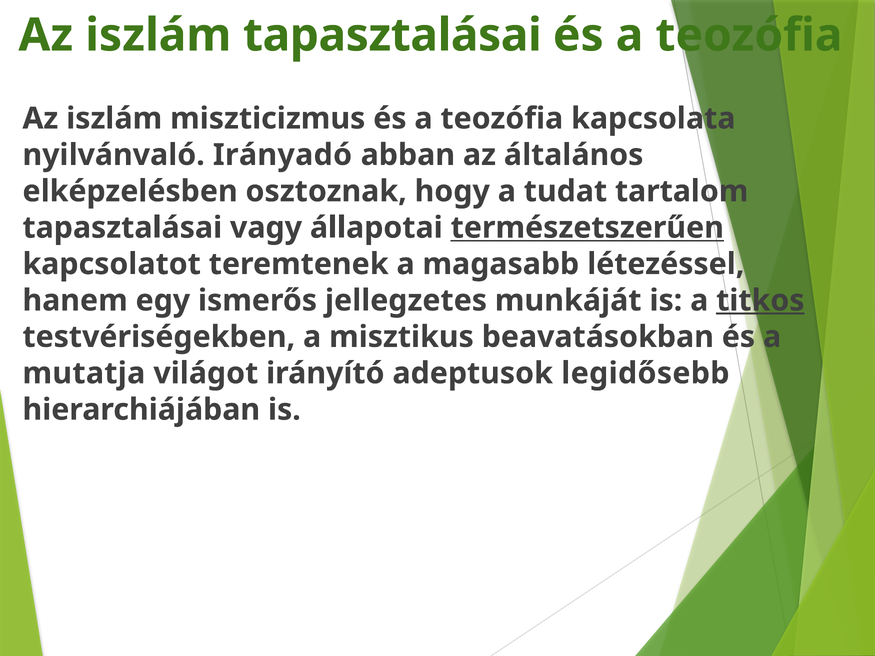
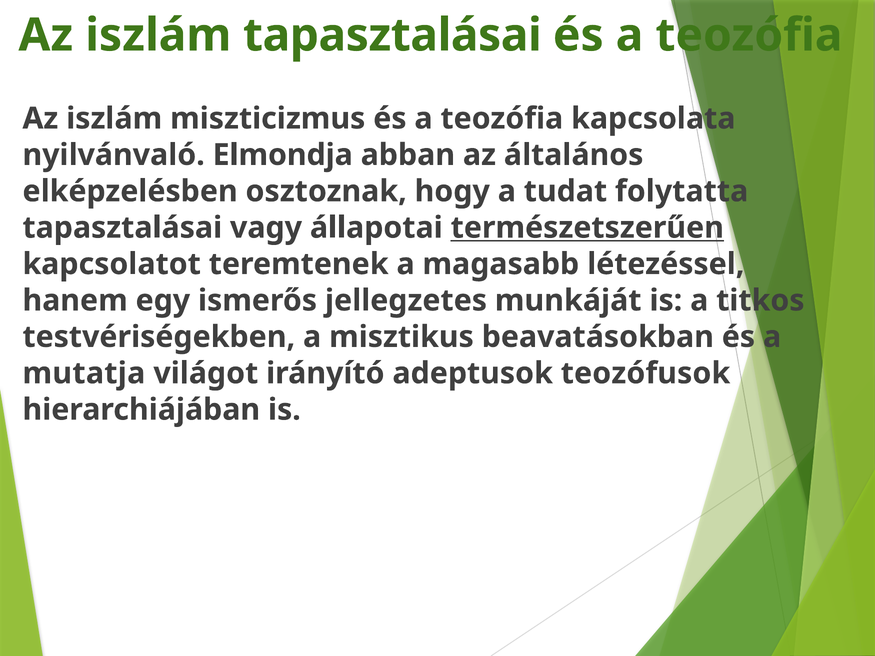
Irányadó: Irányadó -> Elmondja
tartalom: tartalom -> folytatta
titkos underline: present -> none
legidősebb: legidősebb -> teozófusok
